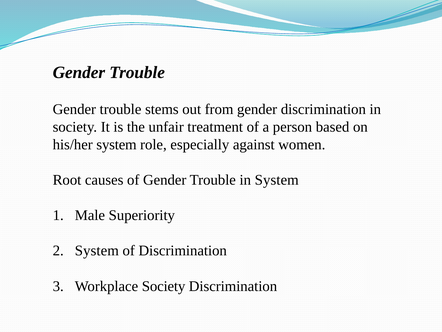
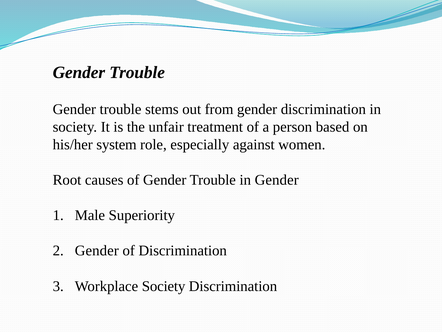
in System: System -> Gender
System at (97, 250): System -> Gender
